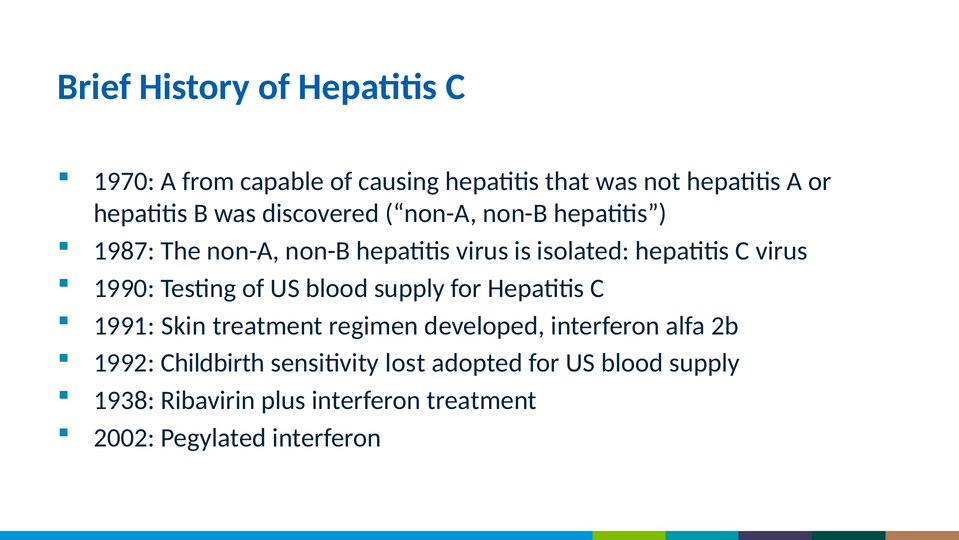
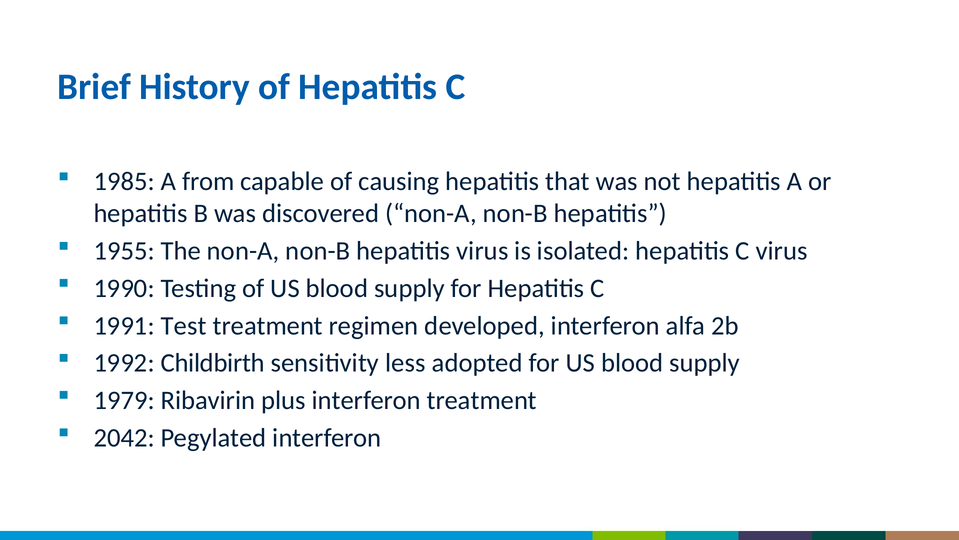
1970: 1970 -> 1985
1987: 1987 -> 1955
Skin: Skin -> Test
lost: lost -> less
1938: 1938 -> 1979
2002: 2002 -> 2042
